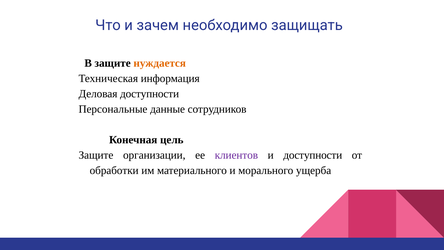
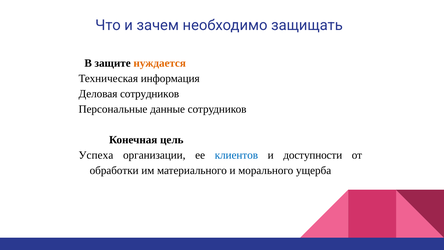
Деловая доступности: доступности -> сотрудников
Защите at (96, 155): Защите -> Успеха
клиентов colour: purple -> blue
